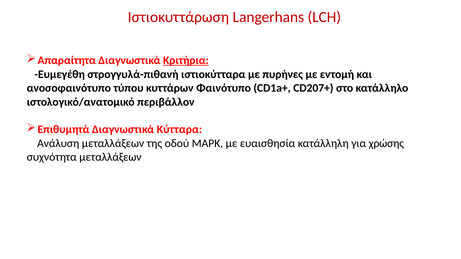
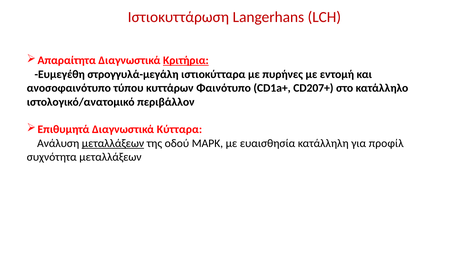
στρογγυλά-πιθανή: στρογγυλά-πιθανή -> στρογγυλά-μεγάλη
μεταλλάξεων at (113, 143) underline: none -> present
χρώσης: χρώσης -> προφίλ
